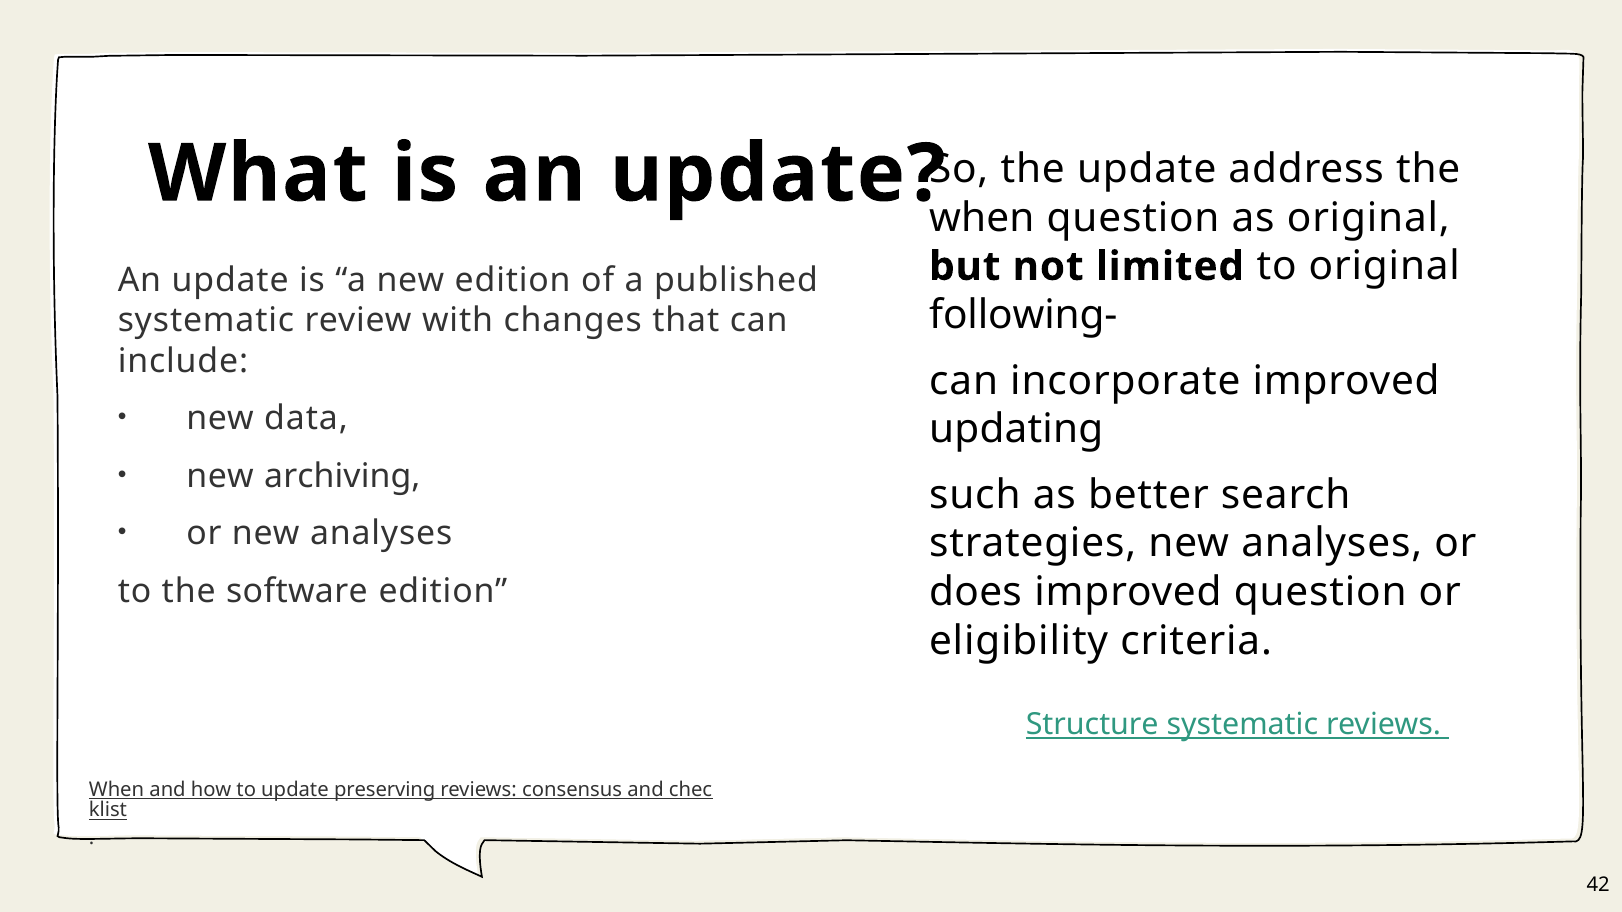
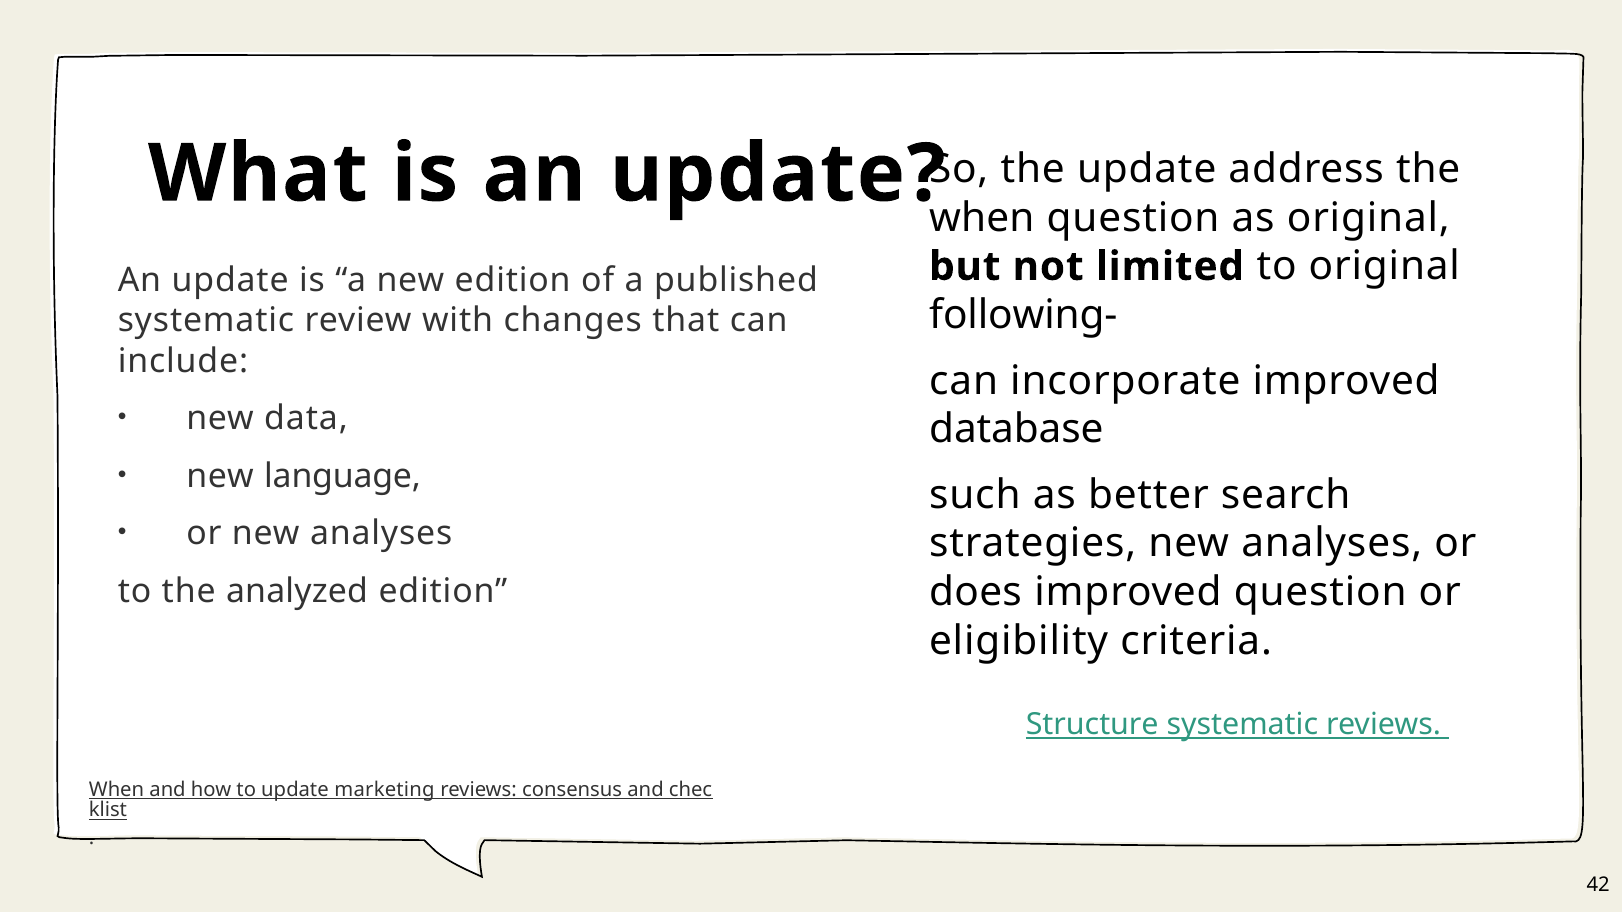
updating: updating -> database
archiving: archiving -> language
software: software -> analyzed
preserving: preserving -> marketing
